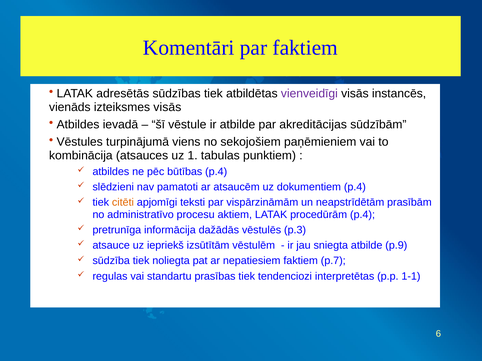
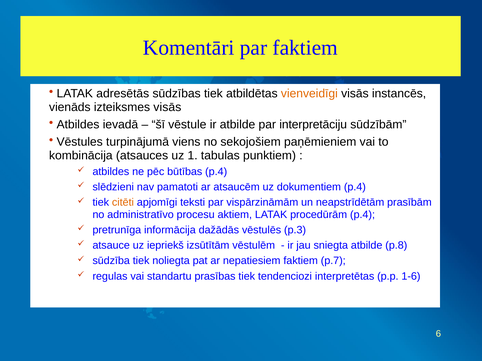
vienveidīgi colour: purple -> orange
akreditācijas: akreditācijas -> interpretāciju
p.9: p.9 -> p.8
1-1: 1-1 -> 1-6
